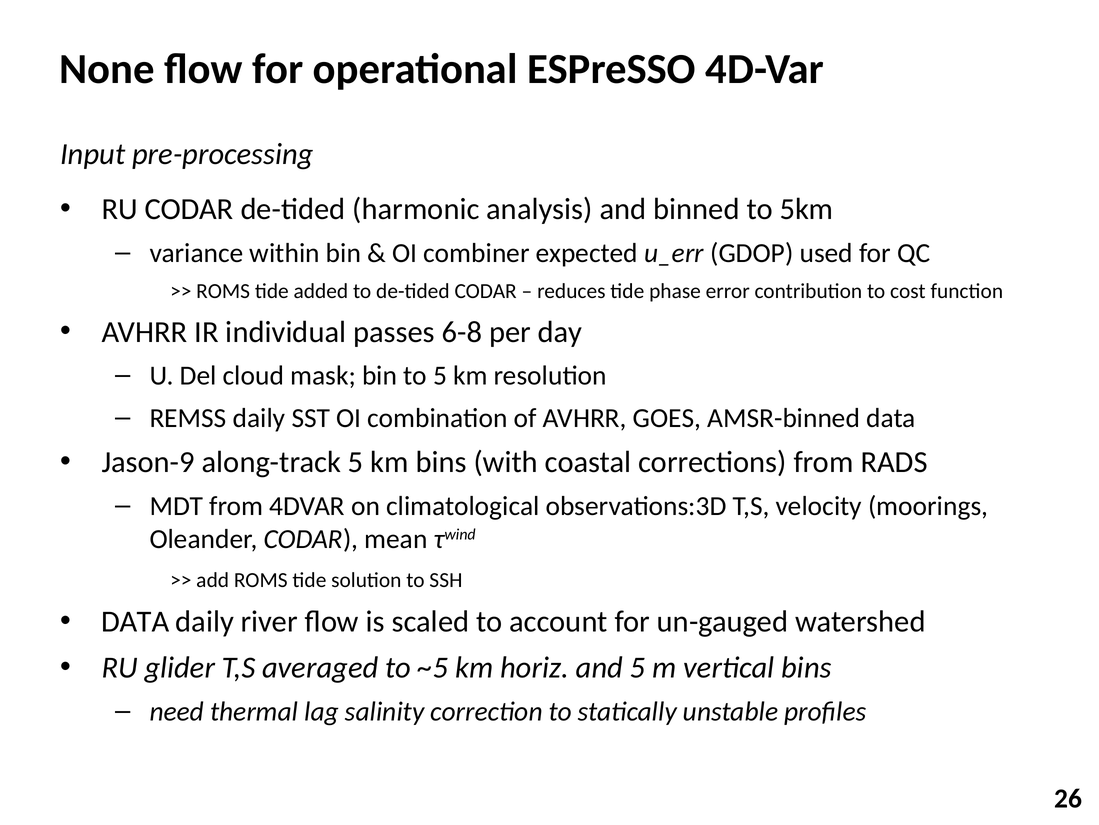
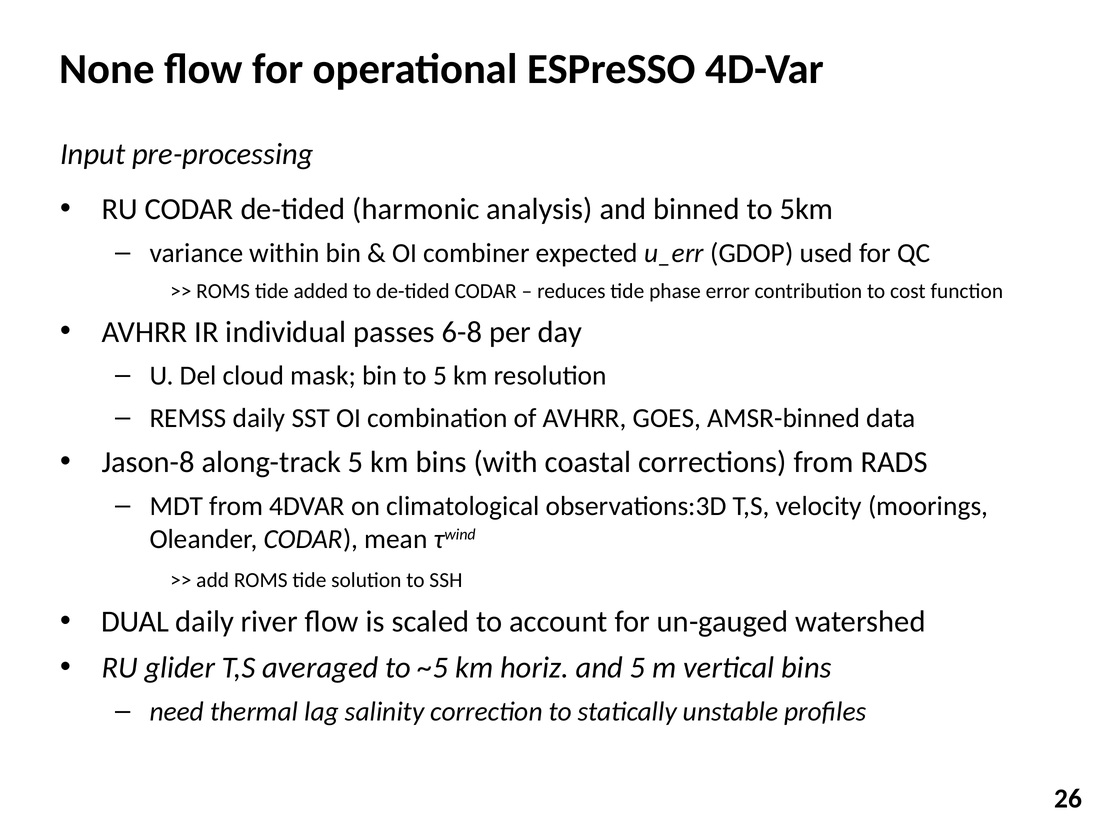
Jason-9: Jason-9 -> Jason-8
DATA at (135, 621): DATA -> DUAL
